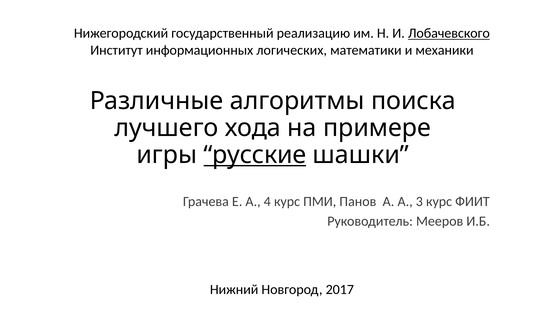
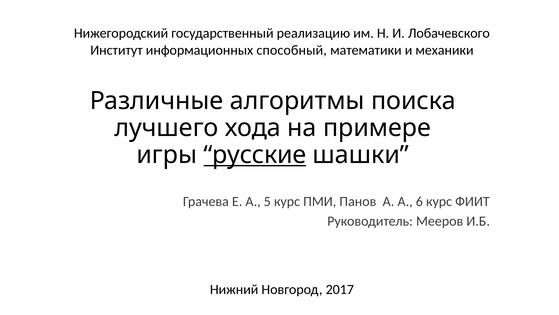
Лобачевского underline: present -> none
логических: логических -> способный
4: 4 -> 5
3: 3 -> 6
